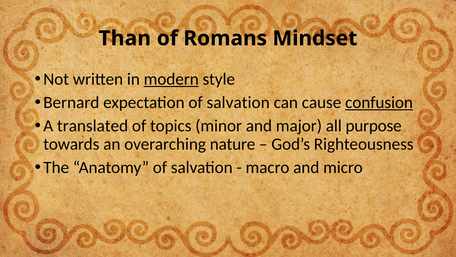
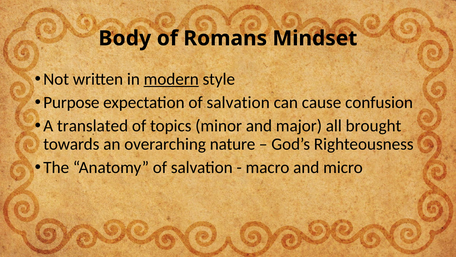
Than: Than -> Body
Bernard: Bernard -> Purpose
confusion underline: present -> none
purpose: purpose -> brought
